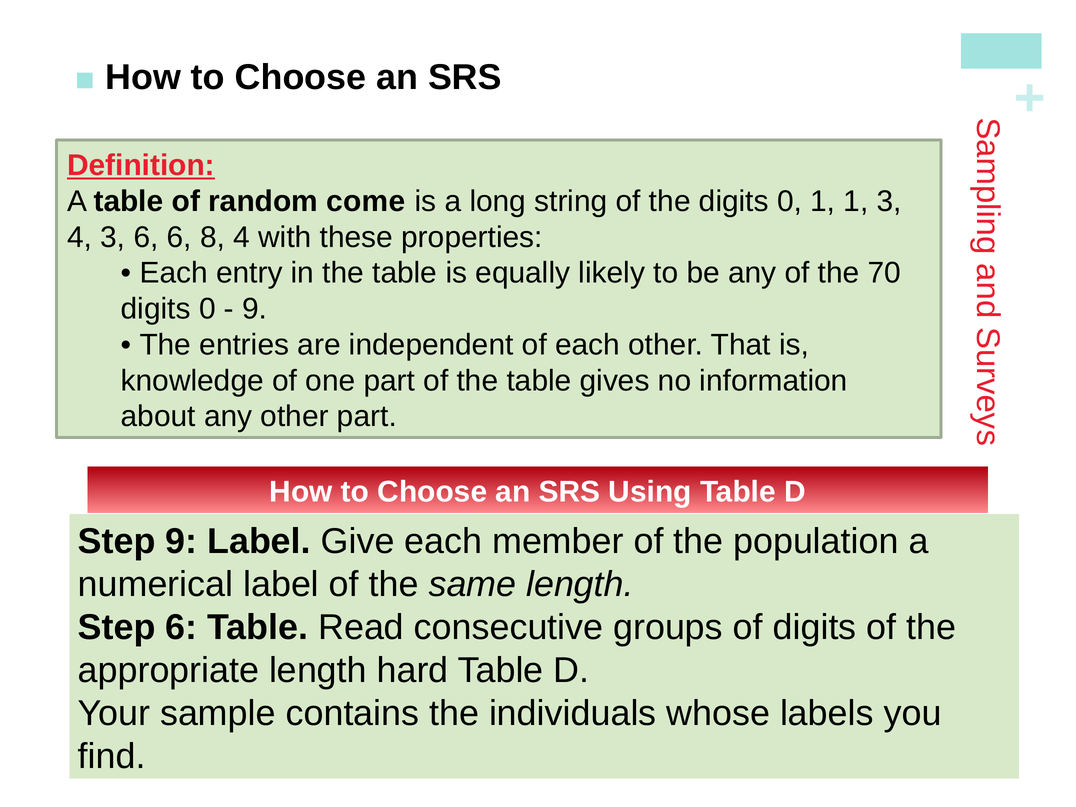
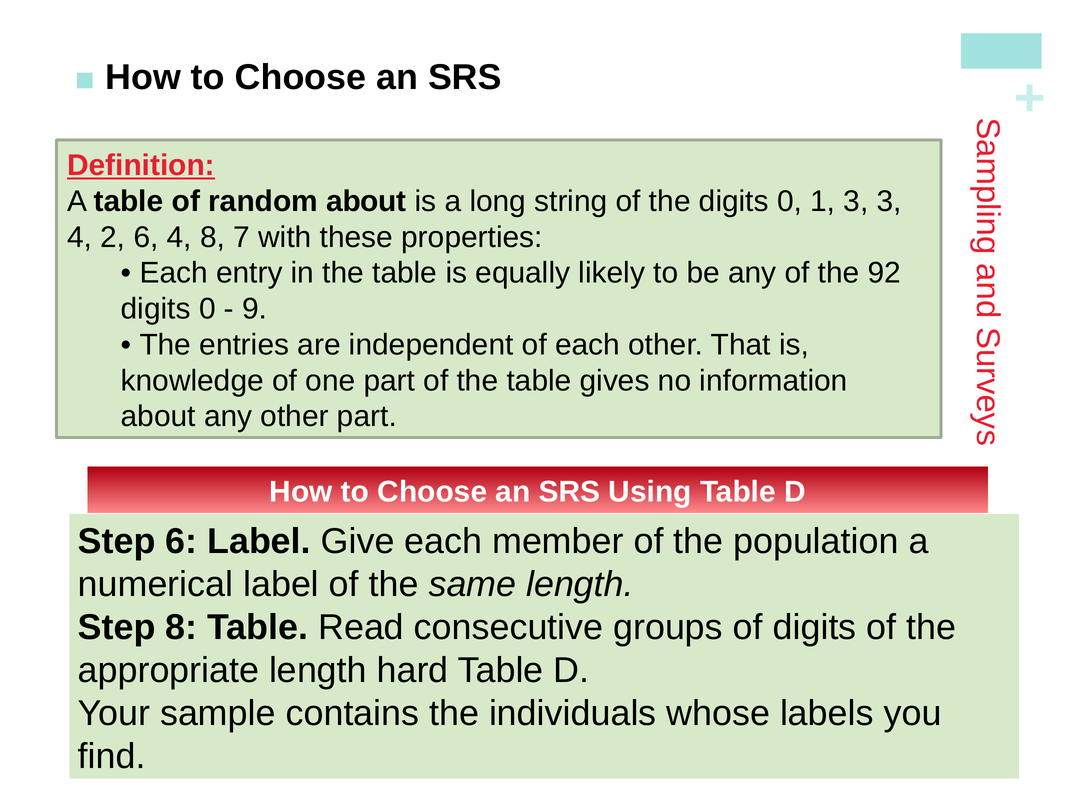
random come: come -> about
1 1: 1 -> 3
4 3: 3 -> 2
6 6: 6 -> 4
8 4: 4 -> 7
70: 70 -> 92
Step 9: 9 -> 6
Step 6: 6 -> 8
